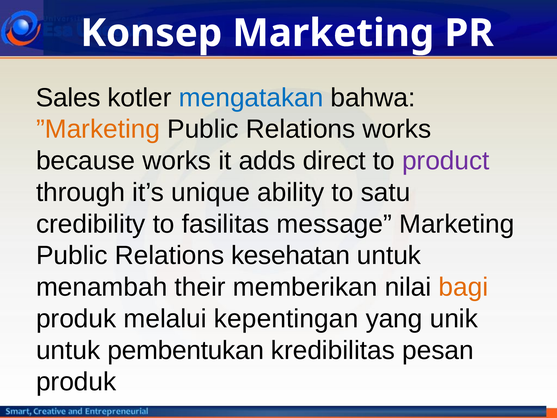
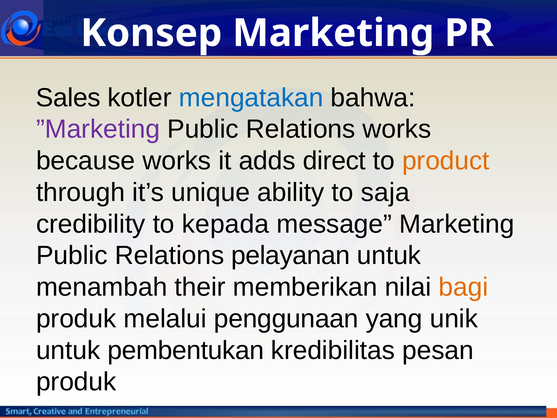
”Marketing colour: orange -> purple
product colour: purple -> orange
satu: satu -> saja
fasilitas: fasilitas -> kepada
kesehatan: kesehatan -> pelayanan
kepentingan: kepentingan -> penggunaan
